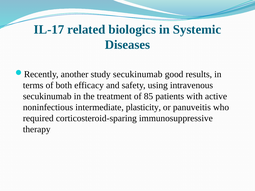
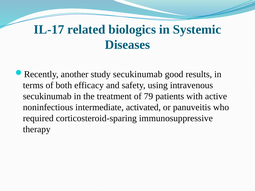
85: 85 -> 79
plasticity: plasticity -> activated
